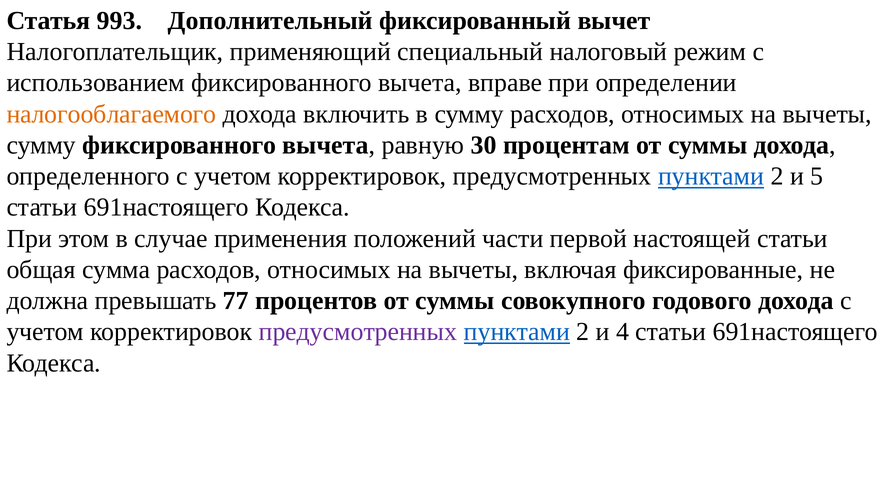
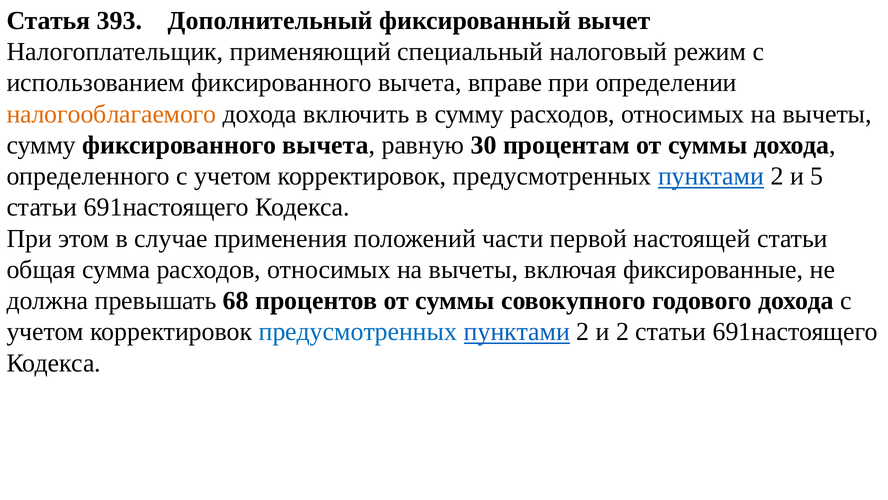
993: 993 -> 393
77: 77 -> 68
предусмотренных at (358, 332) colour: purple -> blue
и 4: 4 -> 2
